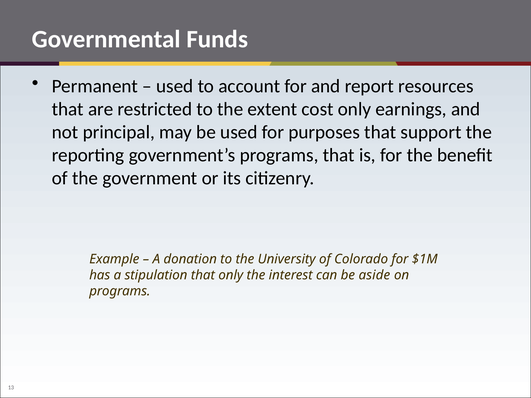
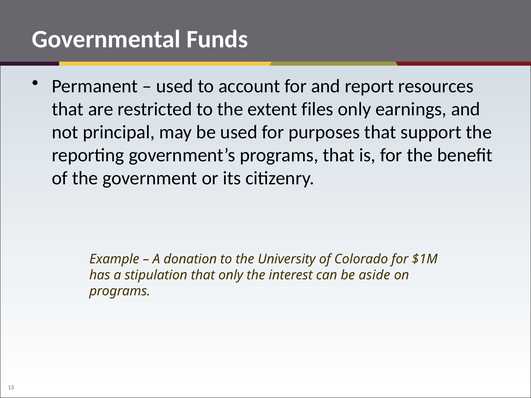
cost: cost -> files
